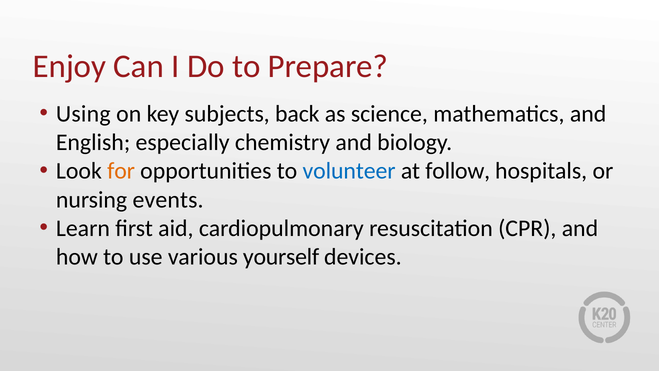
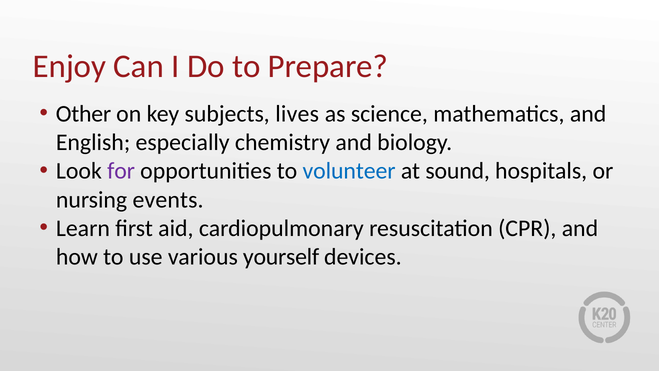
Using: Using -> Other
back: back -> lives
for colour: orange -> purple
follow: follow -> sound
